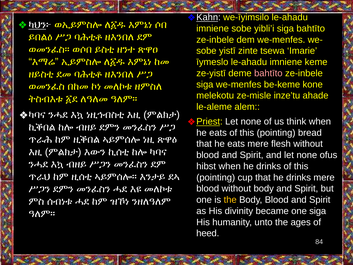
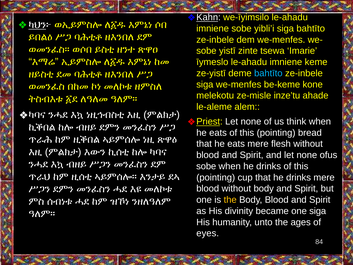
bahtīto at (268, 73) colour: pink -> light blue
hibst at (206, 166): hibst -> sobe
heed: heed -> eyes
